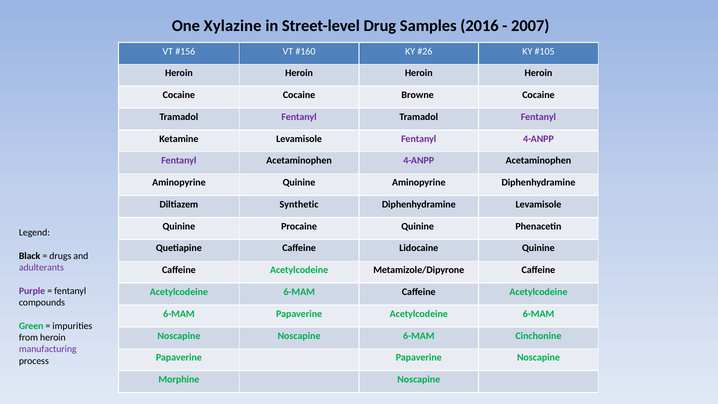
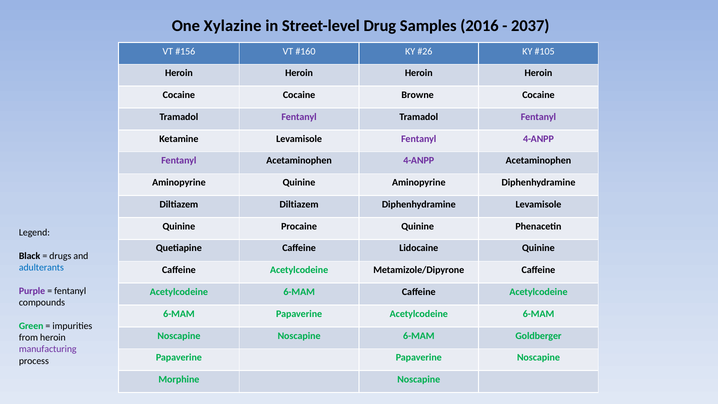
2007: 2007 -> 2037
Diltiazem Synthetic: Synthetic -> Diltiazem
adulterants colour: purple -> blue
Cinchonine: Cinchonine -> Goldberger
